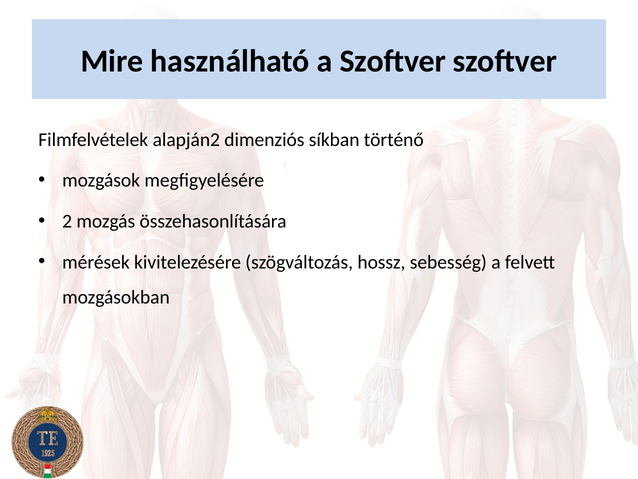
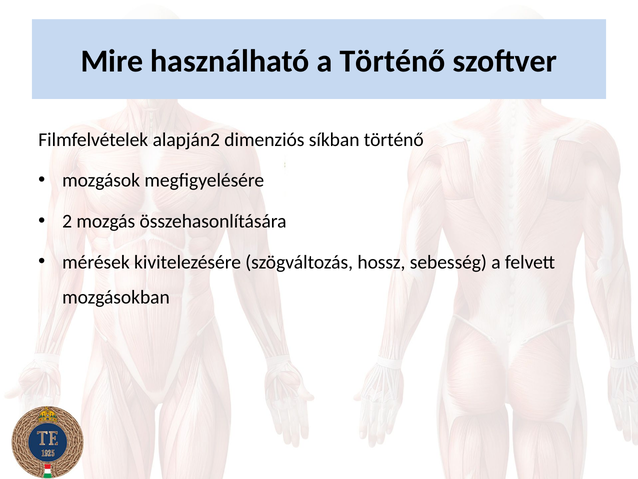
a Szoftver: Szoftver -> Történő
